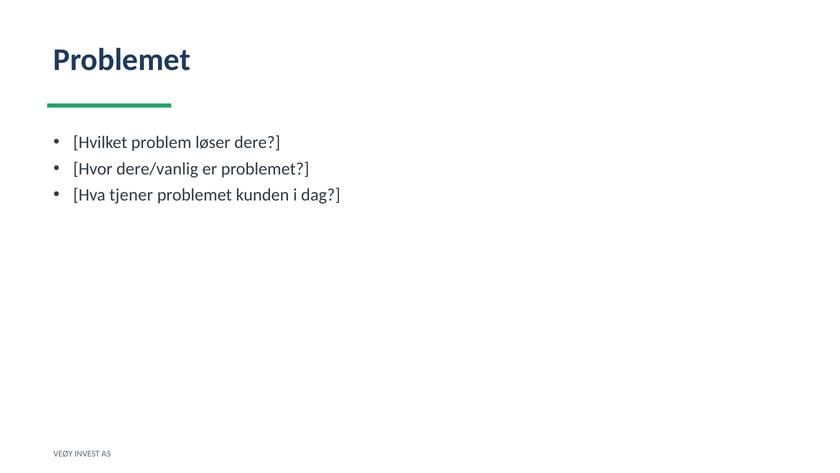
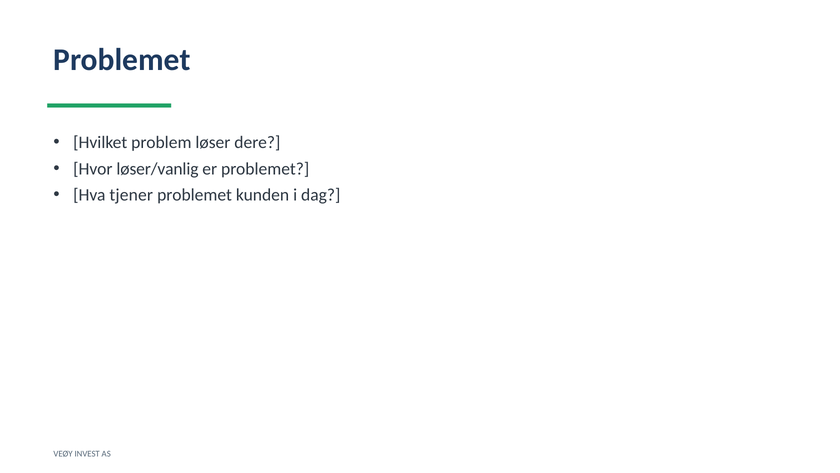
dere/vanlig: dere/vanlig -> løser/vanlig
